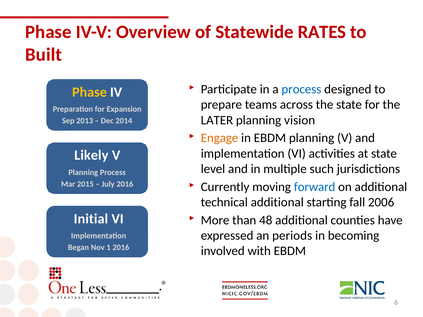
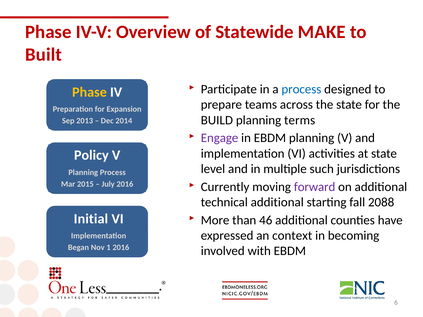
RATES: RATES -> MAKE
LATER: LATER -> BUILD
vision: vision -> terms
Engage colour: orange -> purple
Likely: Likely -> Policy
forward colour: blue -> purple
2006: 2006 -> 2088
48: 48 -> 46
periods: periods -> context
